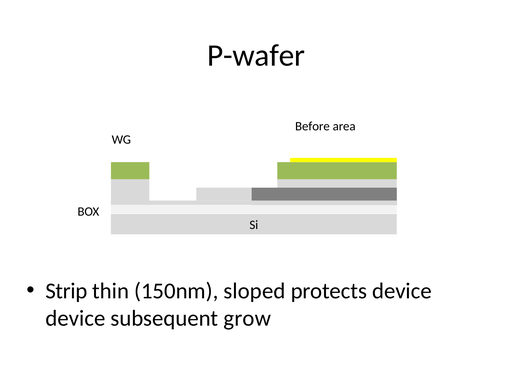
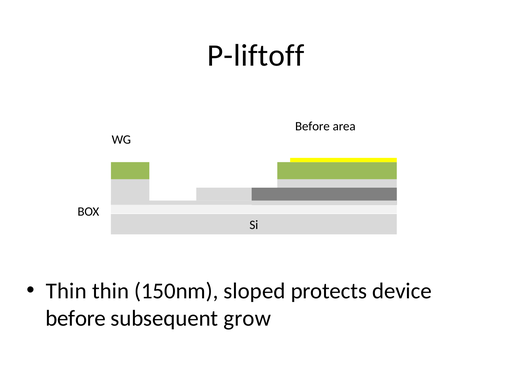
P-wafer: P-wafer -> P-liftoff
Strip at (66, 291): Strip -> Thin
device at (76, 318): device -> before
